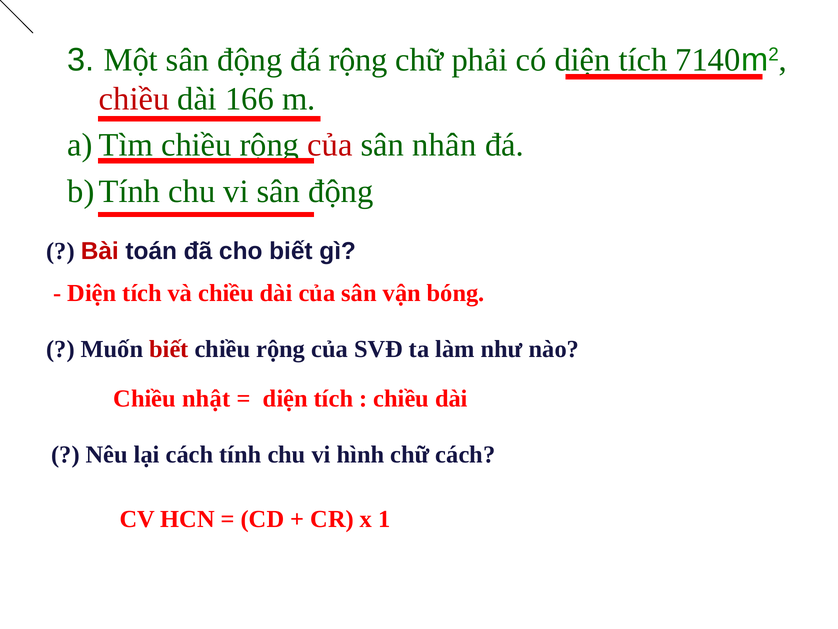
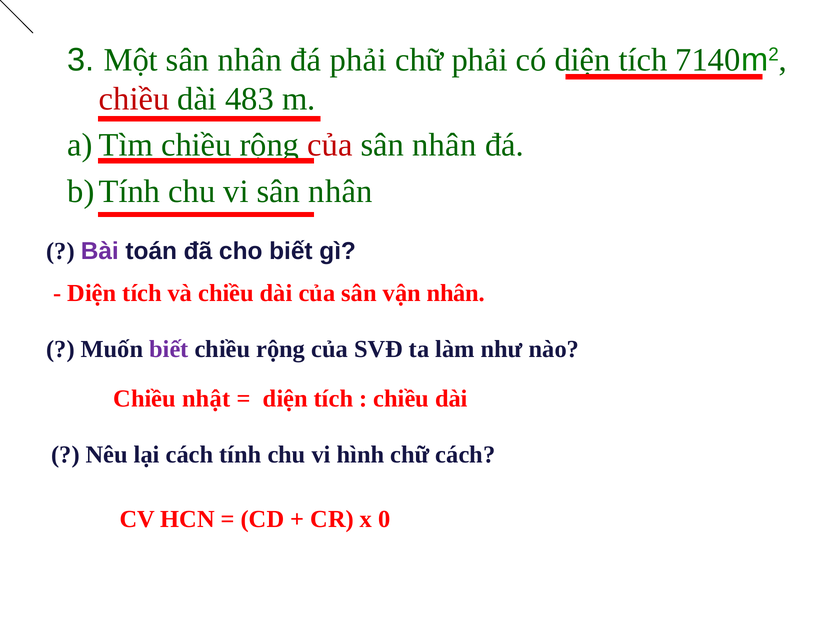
Một sân động: động -> nhân
đá rộng: rộng -> phải
166: 166 -> 483
vi sân động: động -> nhân
Bài colour: red -> purple
vận bóng: bóng -> nhân
biết at (169, 349) colour: red -> purple
1: 1 -> 0
